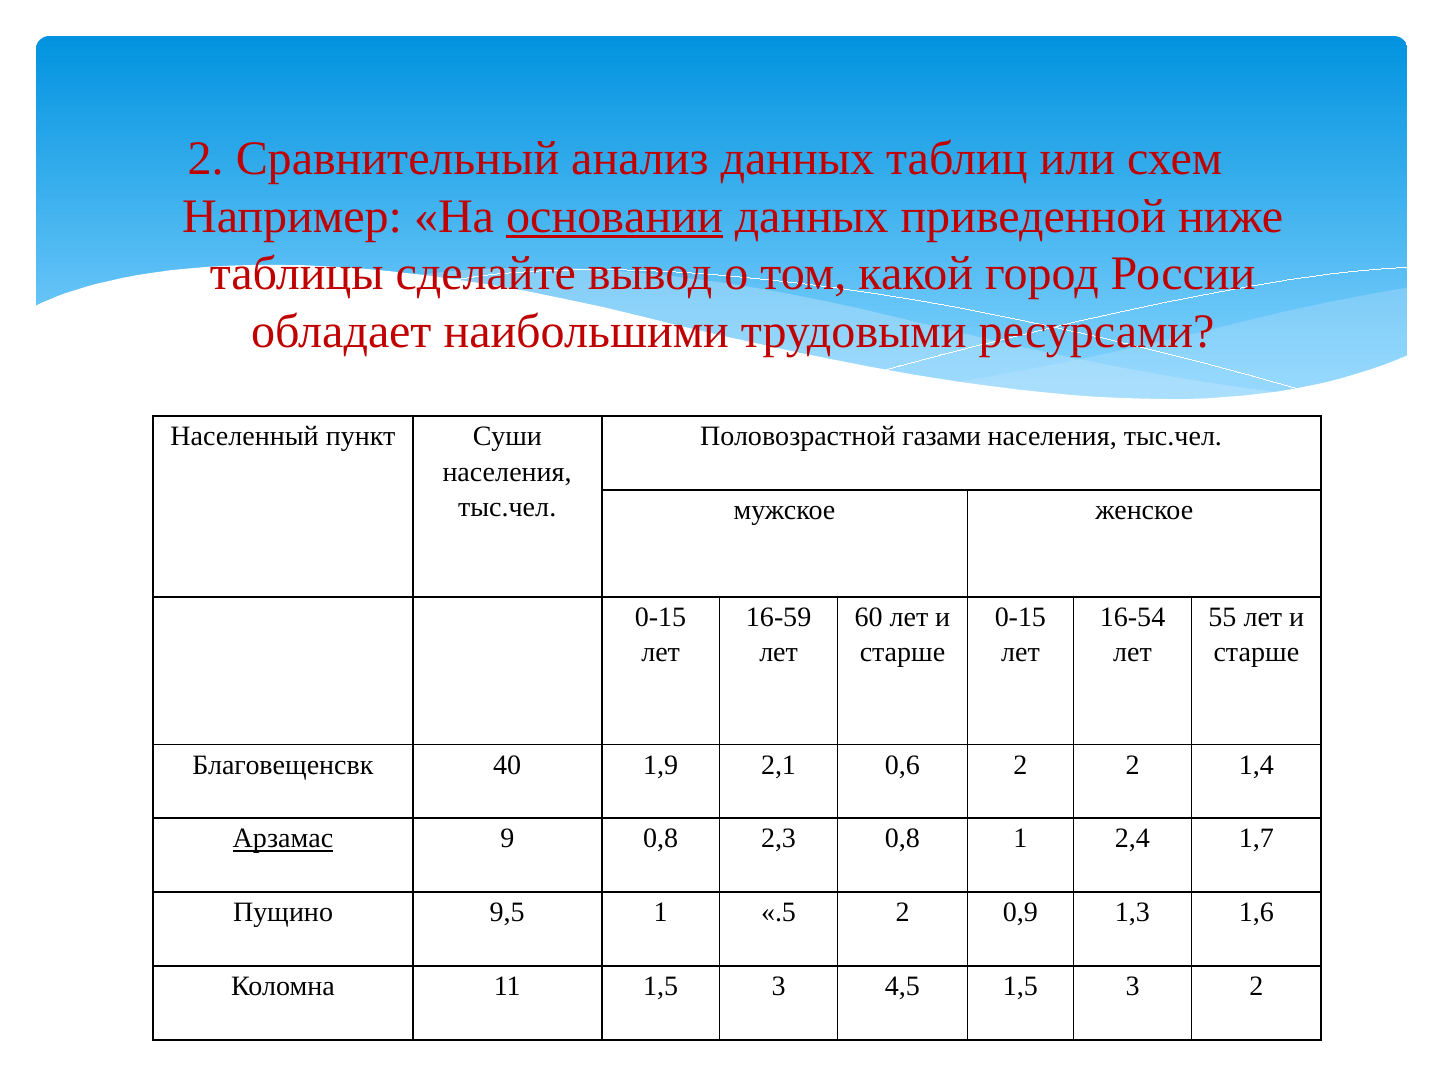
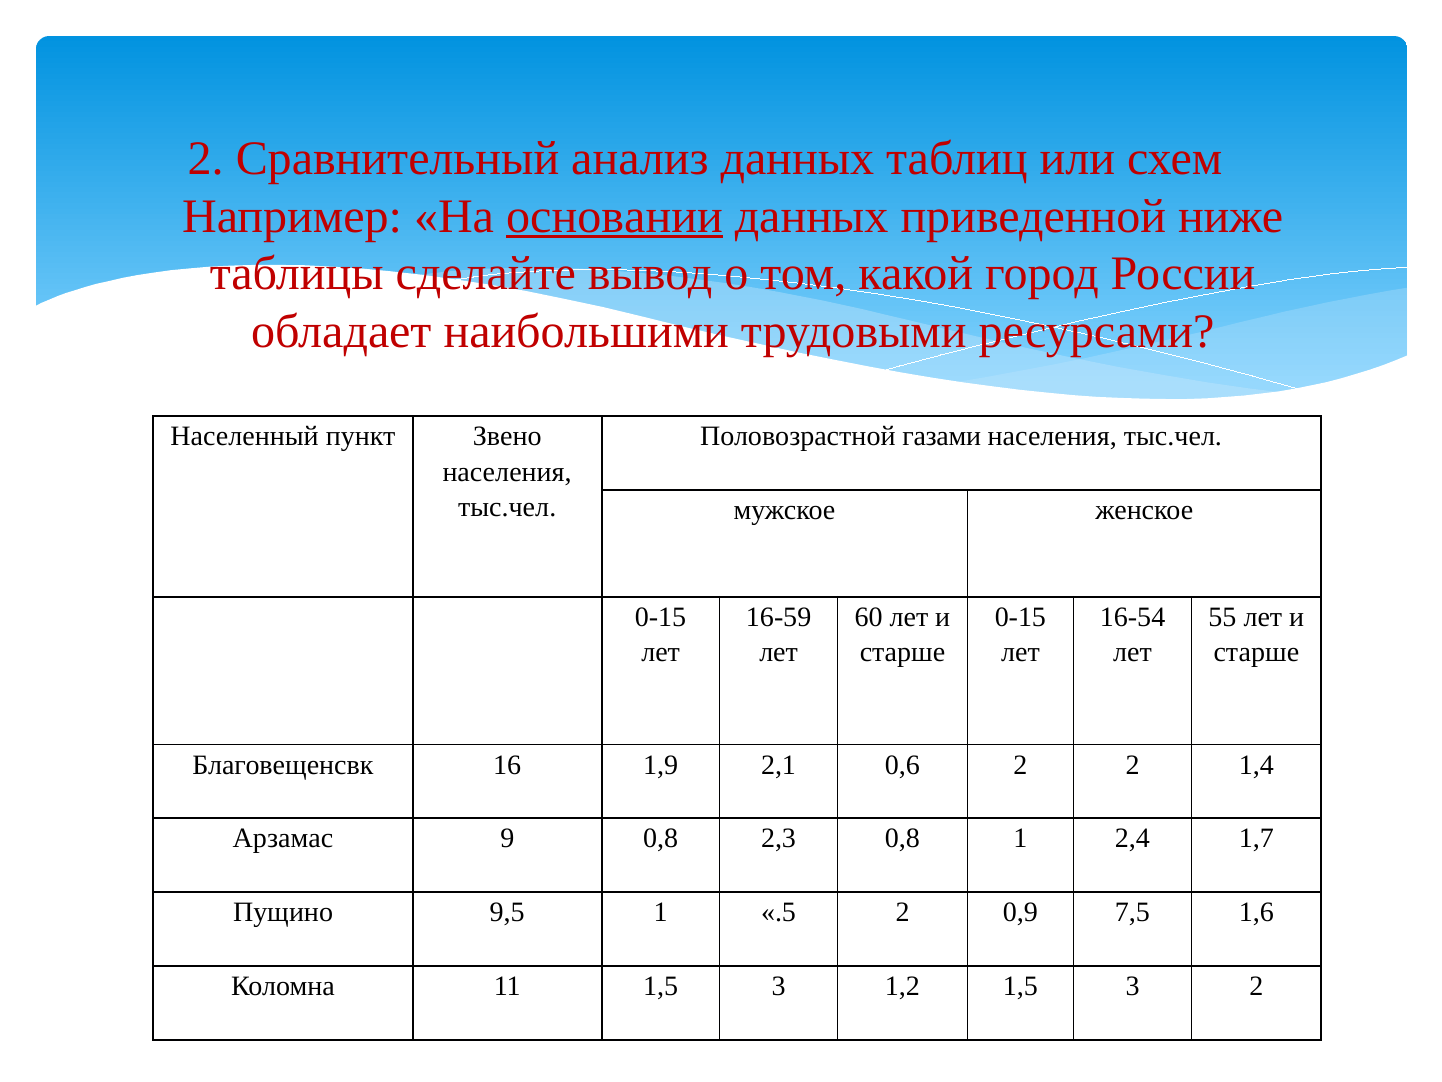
Суши: Суши -> Звено
40: 40 -> 16
Арзамас underline: present -> none
1,3: 1,3 -> 7,5
4,5: 4,5 -> 1,2
